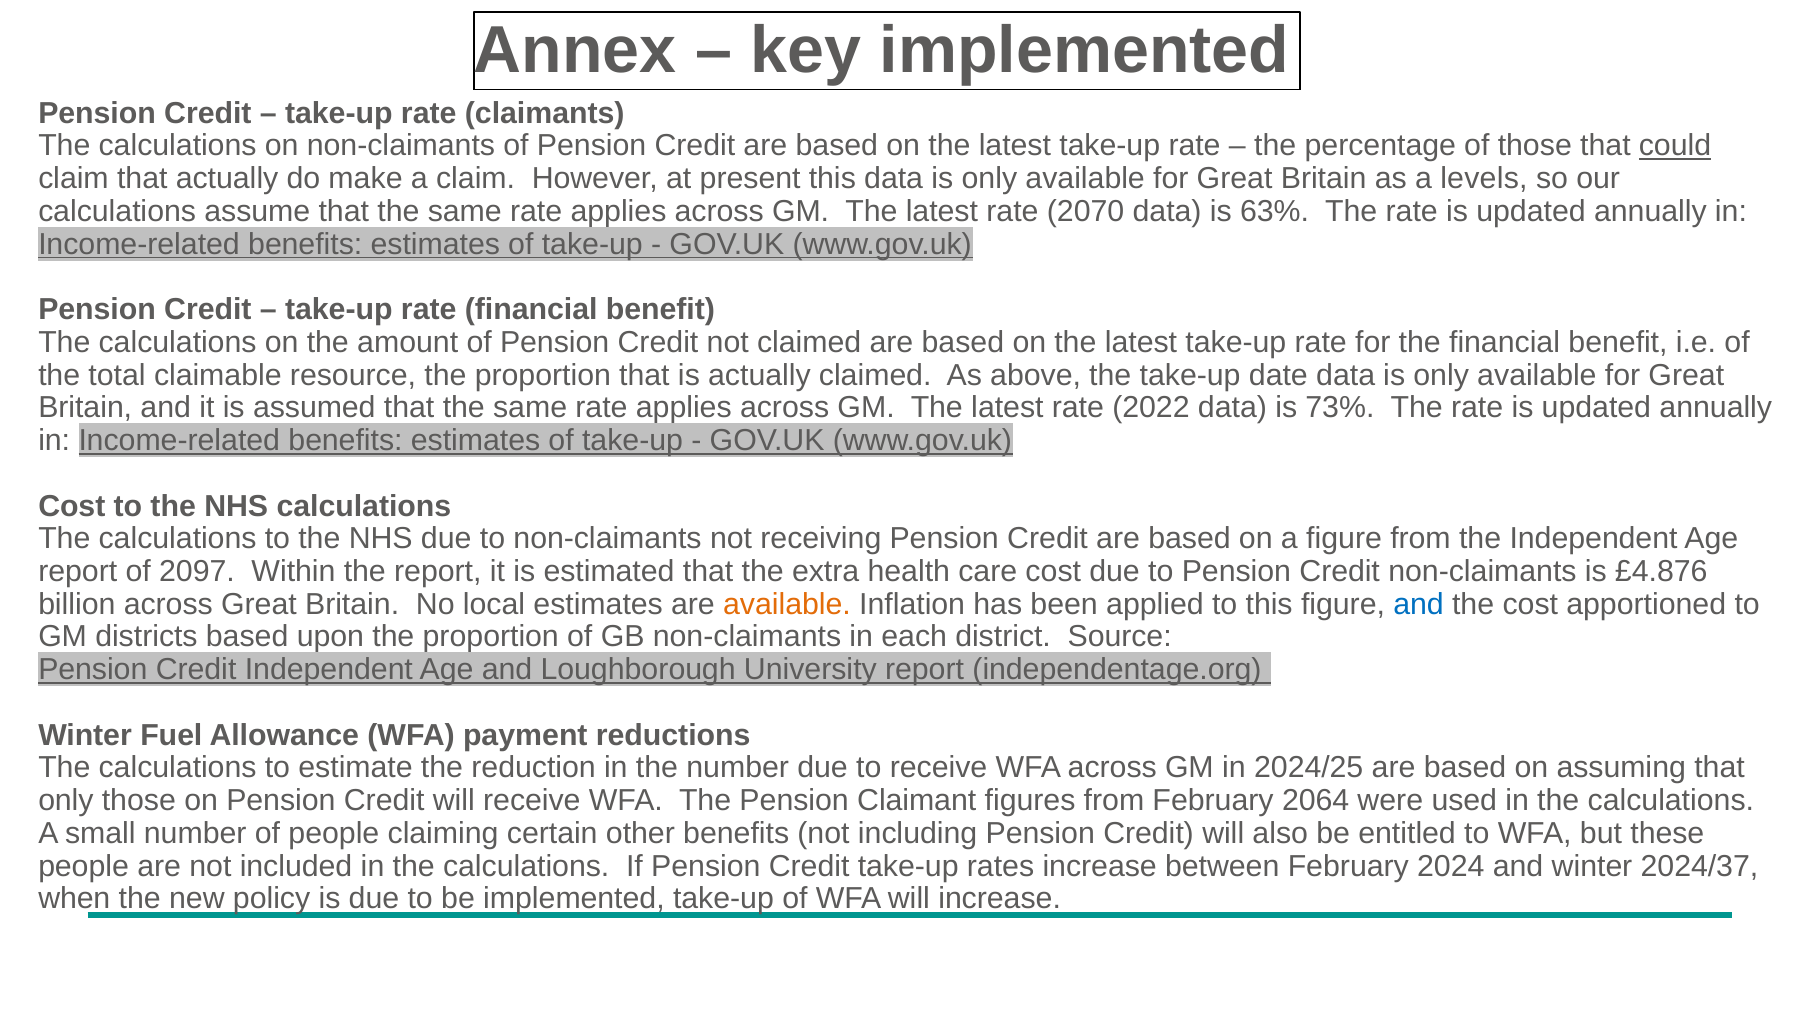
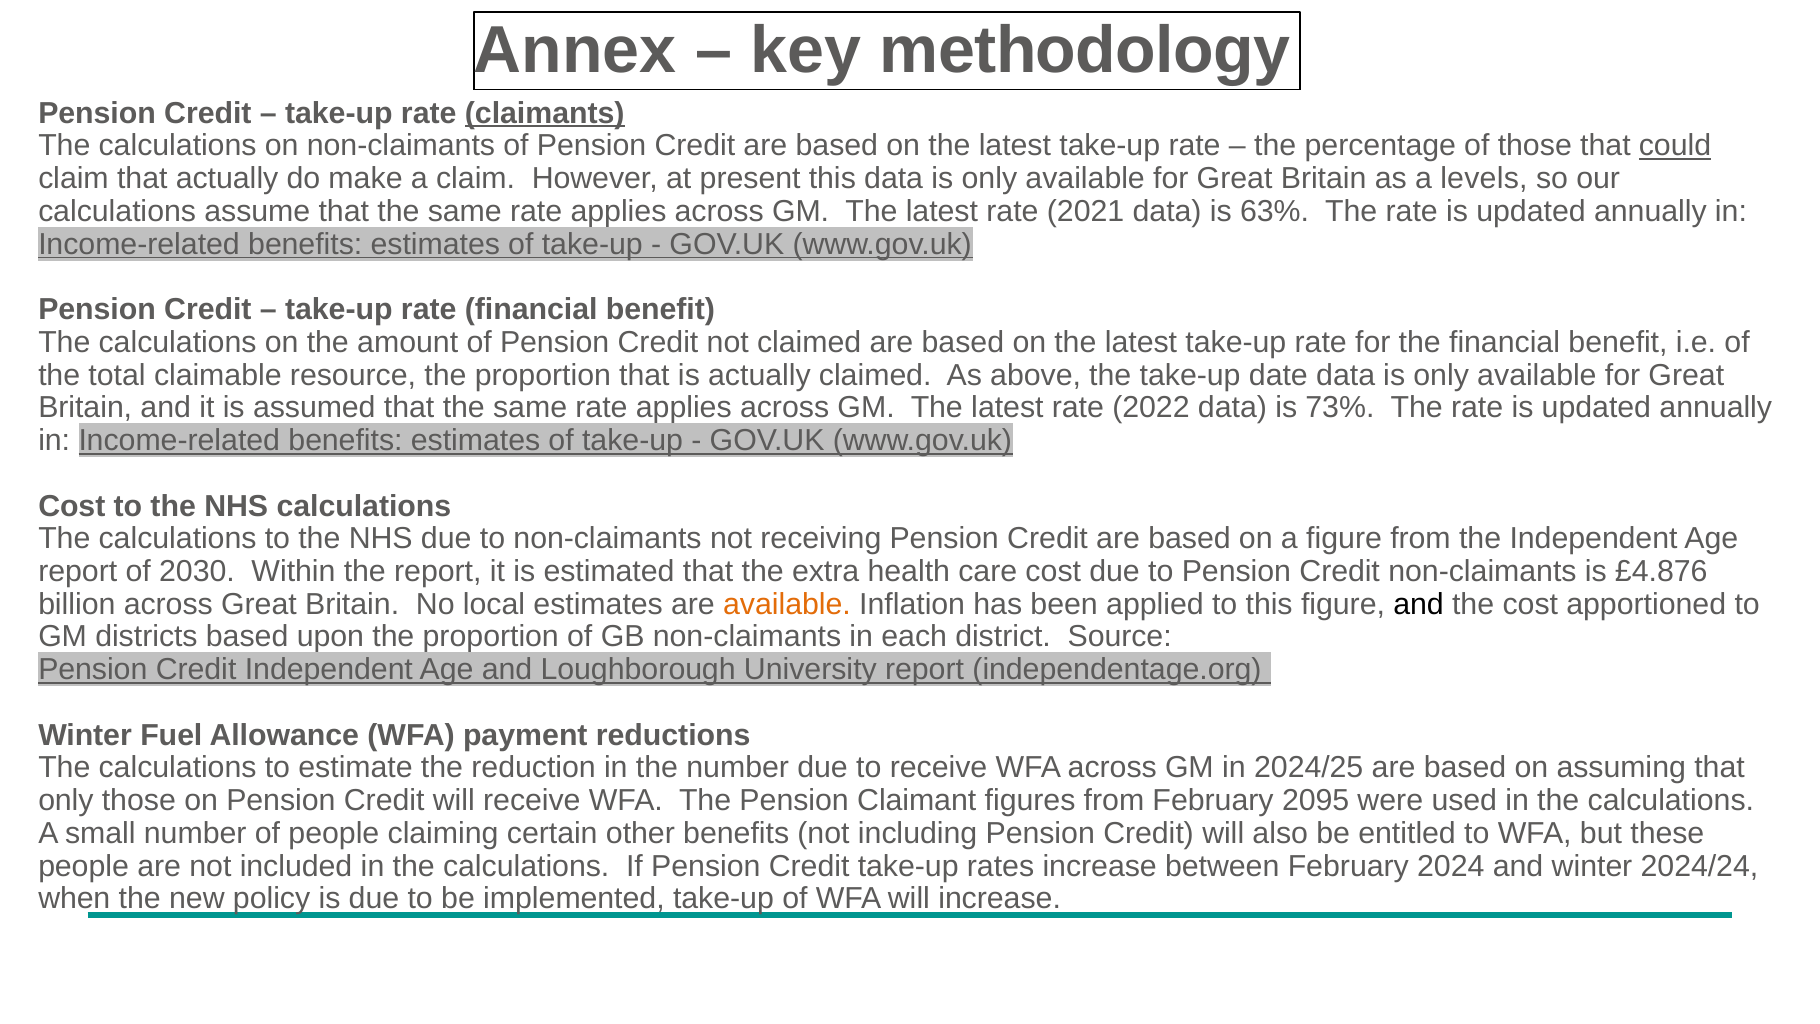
key implemented: implemented -> methodology
claimants underline: none -> present
2070: 2070 -> 2021
2097: 2097 -> 2030
and at (1419, 604) colour: blue -> black
2064: 2064 -> 2095
2024/37: 2024/37 -> 2024/24
